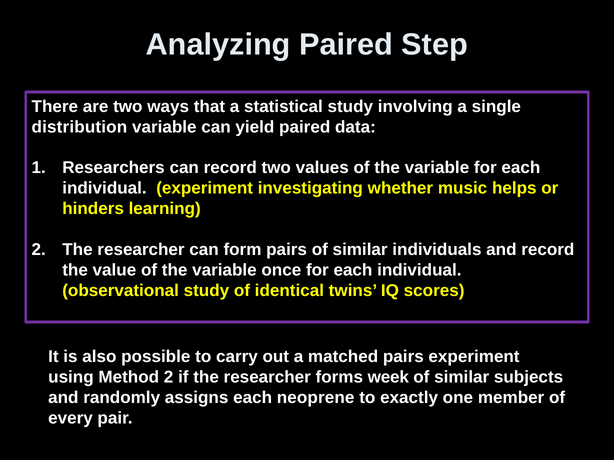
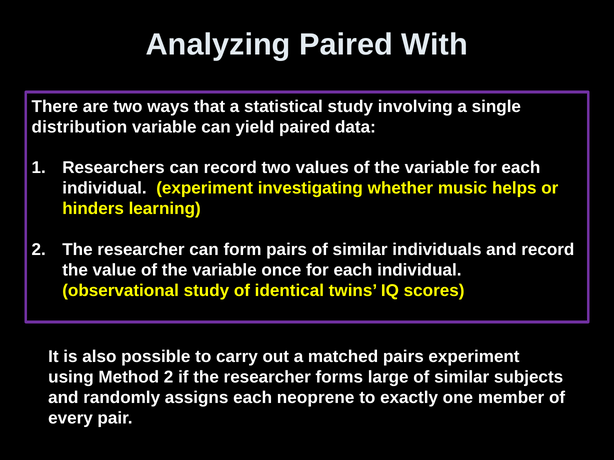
Step: Step -> With
week: week -> large
